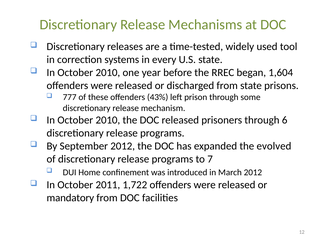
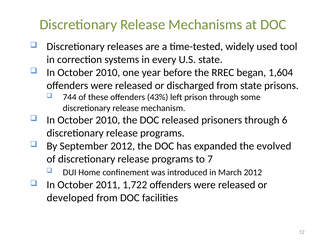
777: 777 -> 744
mandatory: mandatory -> developed
